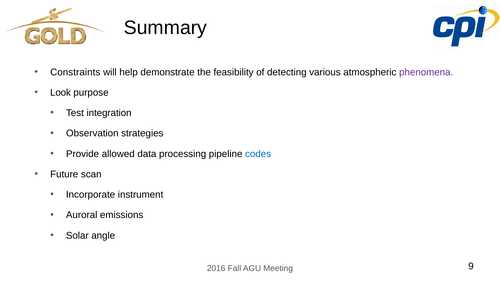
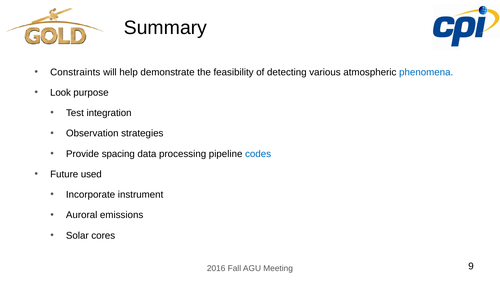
phenomena colour: purple -> blue
allowed: allowed -> spacing
scan: scan -> used
angle: angle -> cores
